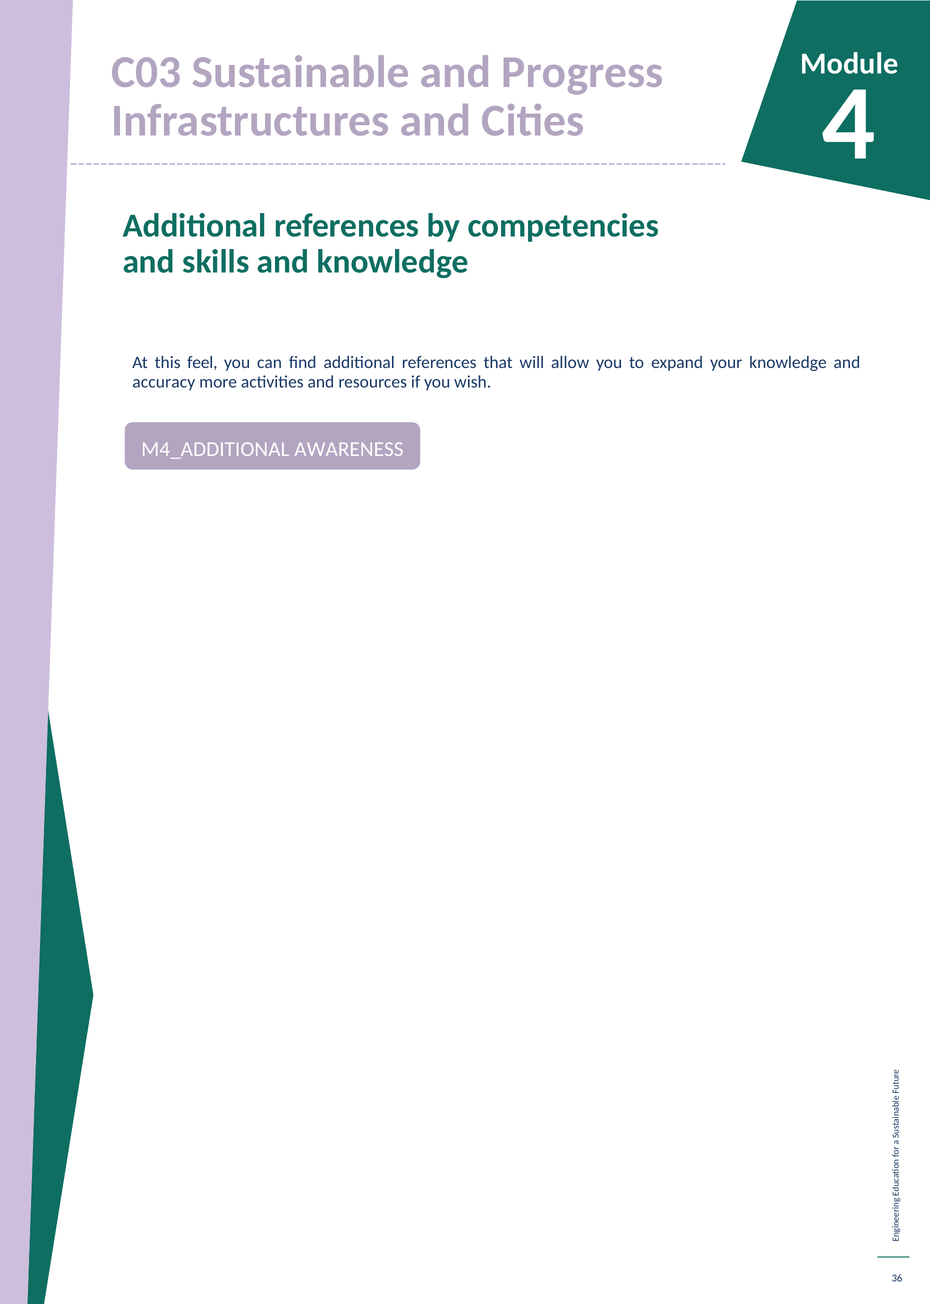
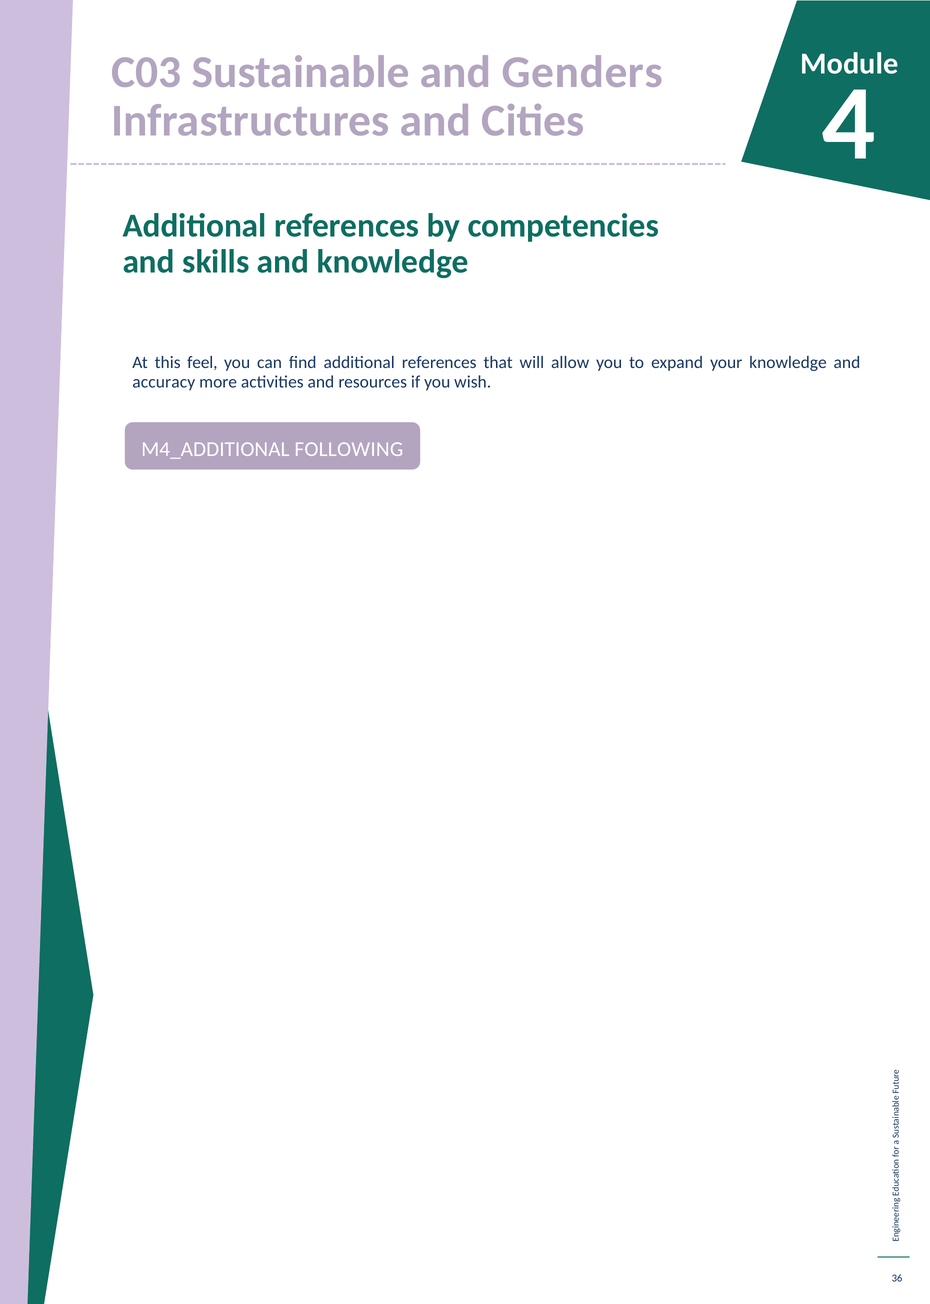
Progress: Progress -> Genders
AWARENESS: AWARENESS -> FOLLOWING
